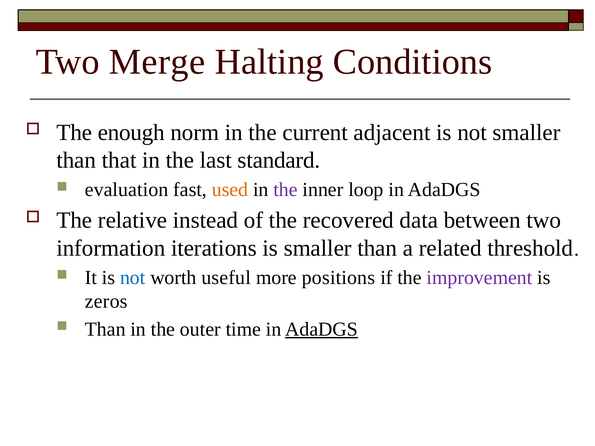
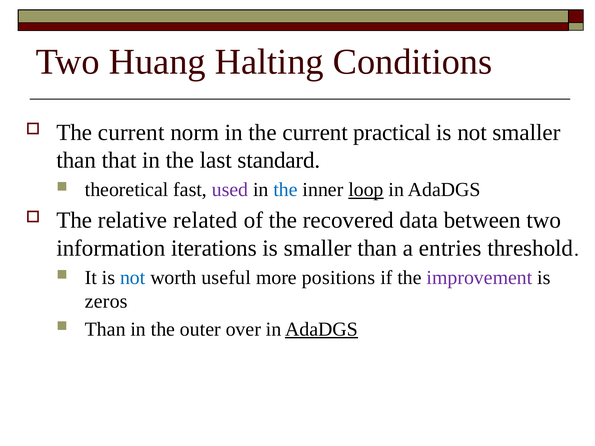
Merge: Merge -> Huang
enough at (131, 133): enough -> current
adjacent: adjacent -> practical
evaluation: evaluation -> theoretical
used colour: orange -> purple
the at (286, 190) colour: purple -> blue
loop underline: none -> present
instead: instead -> related
related: related -> entries
time: time -> over
